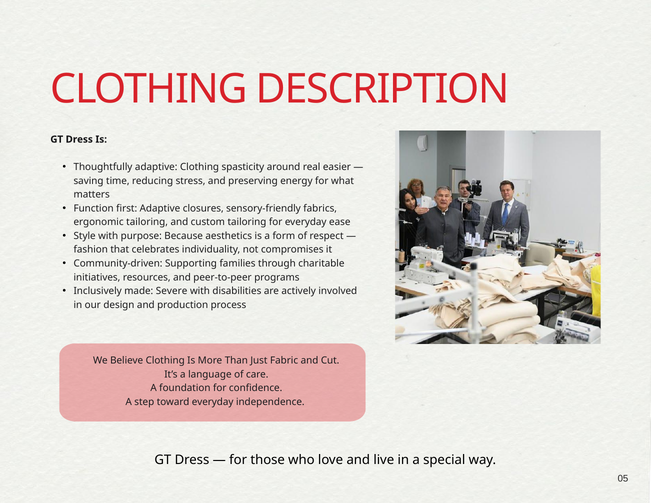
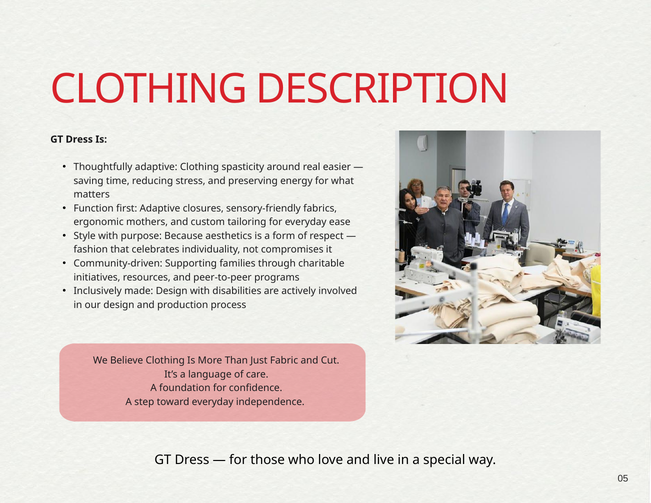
ergonomic tailoring: tailoring -> mothers
made Severe: Severe -> Design
